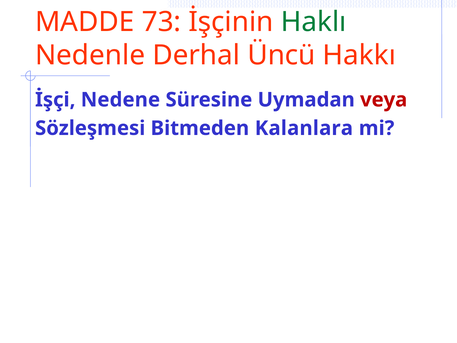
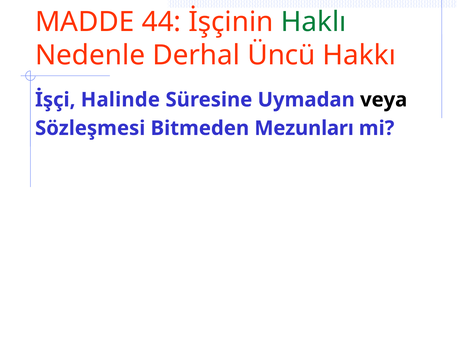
73: 73 -> 44
Nedene: Nedene -> Halinde
veya colour: red -> black
Kalanlara: Kalanlara -> Mezunları
